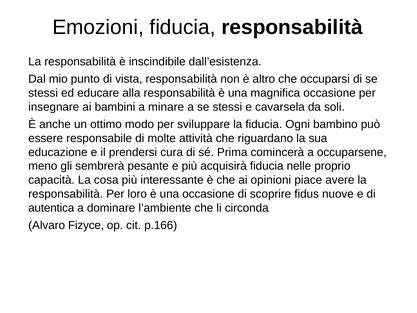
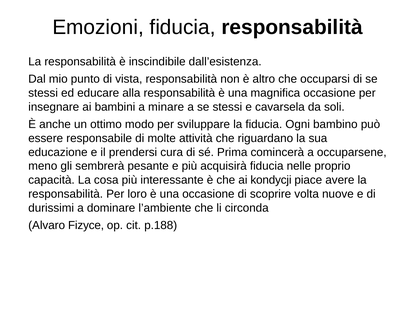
opinioni: opinioni -> kondycji
fidus: fidus -> volta
autentica: autentica -> durissimi
p.166: p.166 -> p.188
